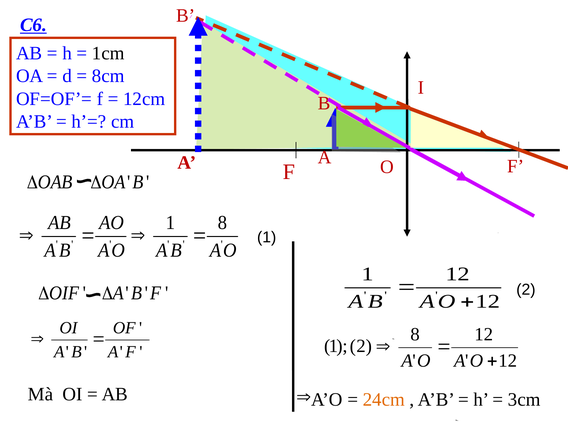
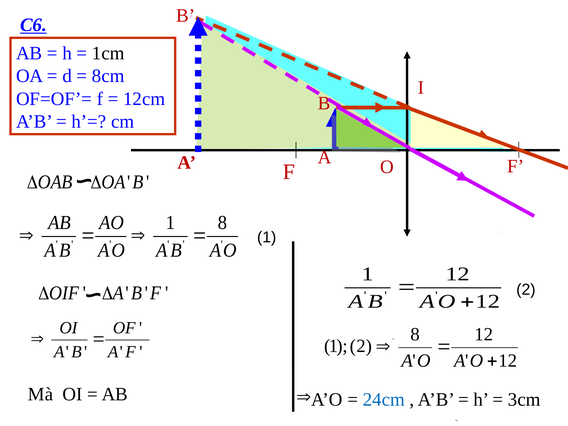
24cm colour: orange -> blue
